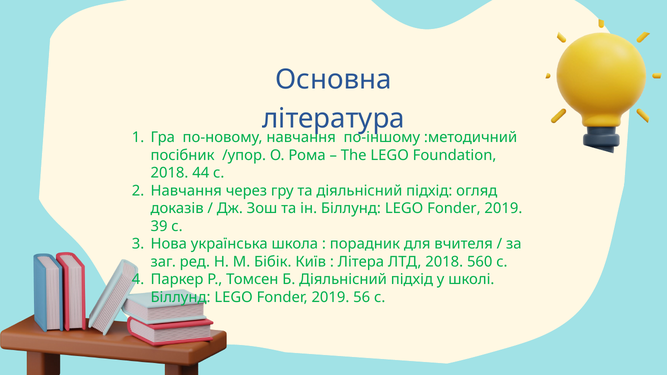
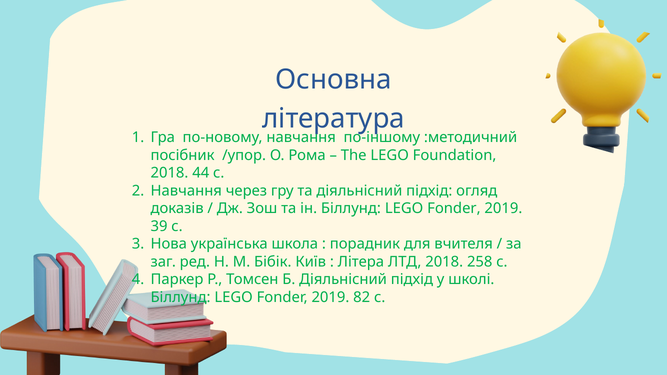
560: 560 -> 258
56: 56 -> 82
